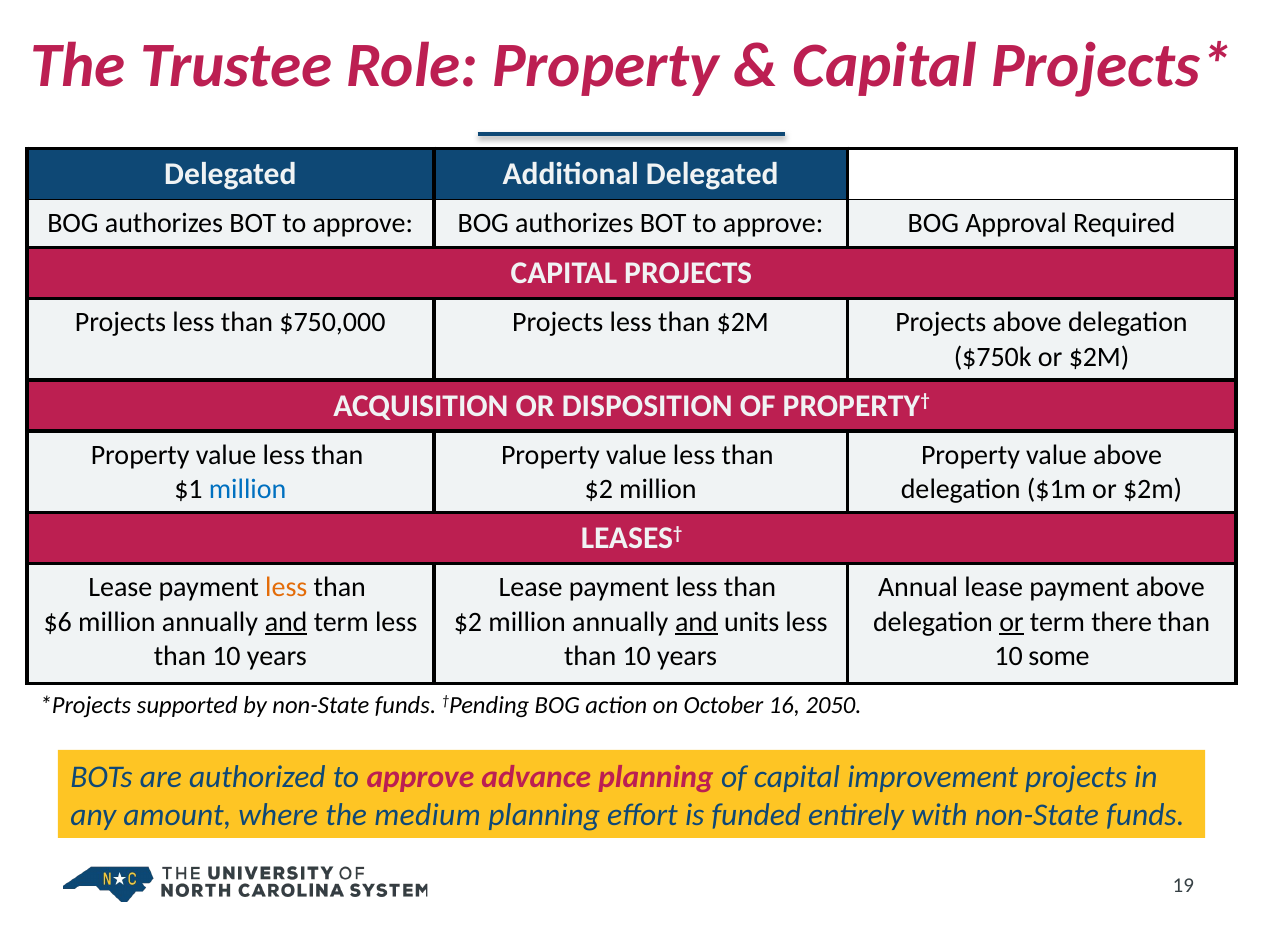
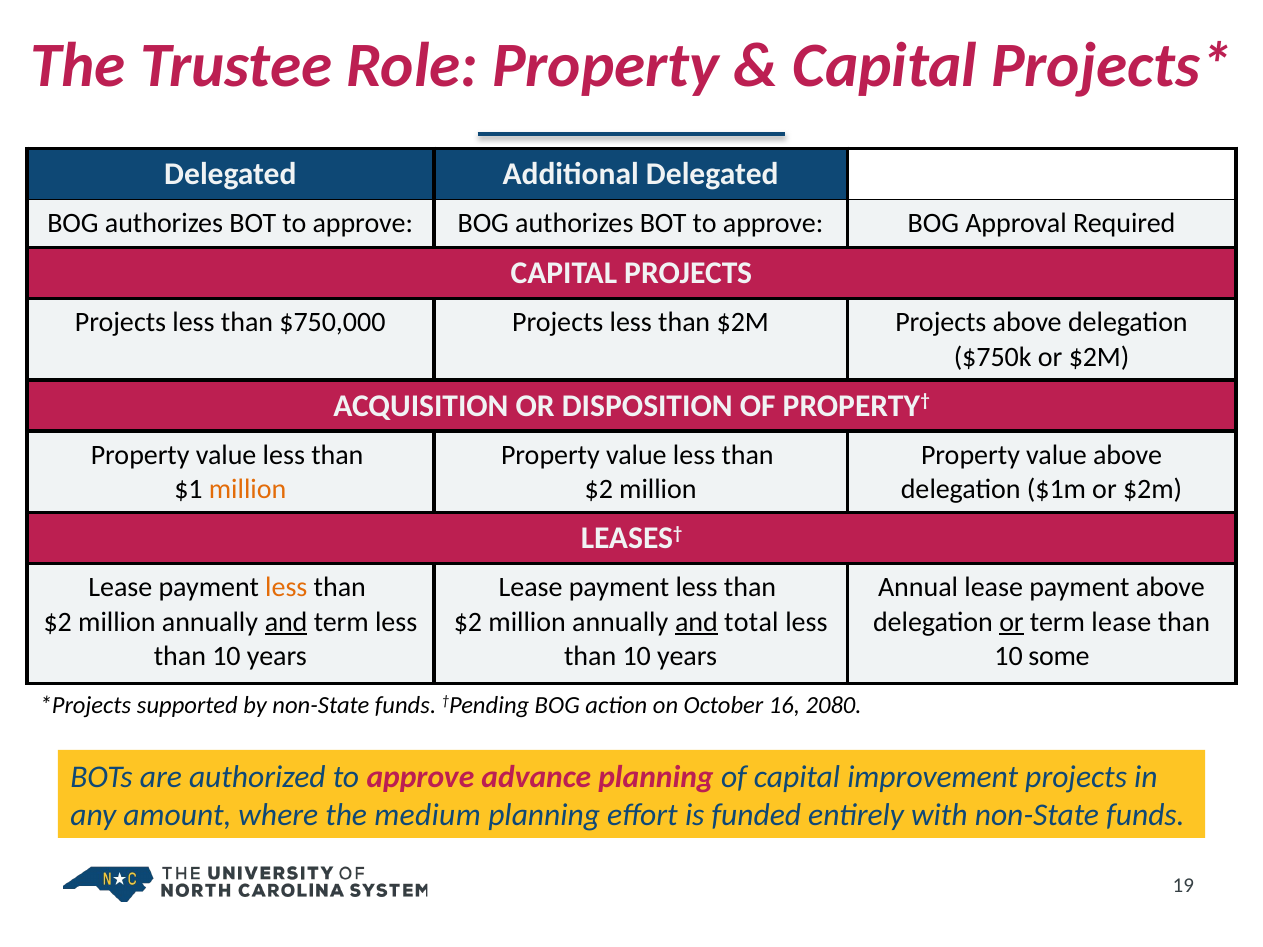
million at (248, 489) colour: blue -> orange
$6 at (58, 622): $6 -> $2
units: units -> total
term there: there -> lease
2050: 2050 -> 2080
